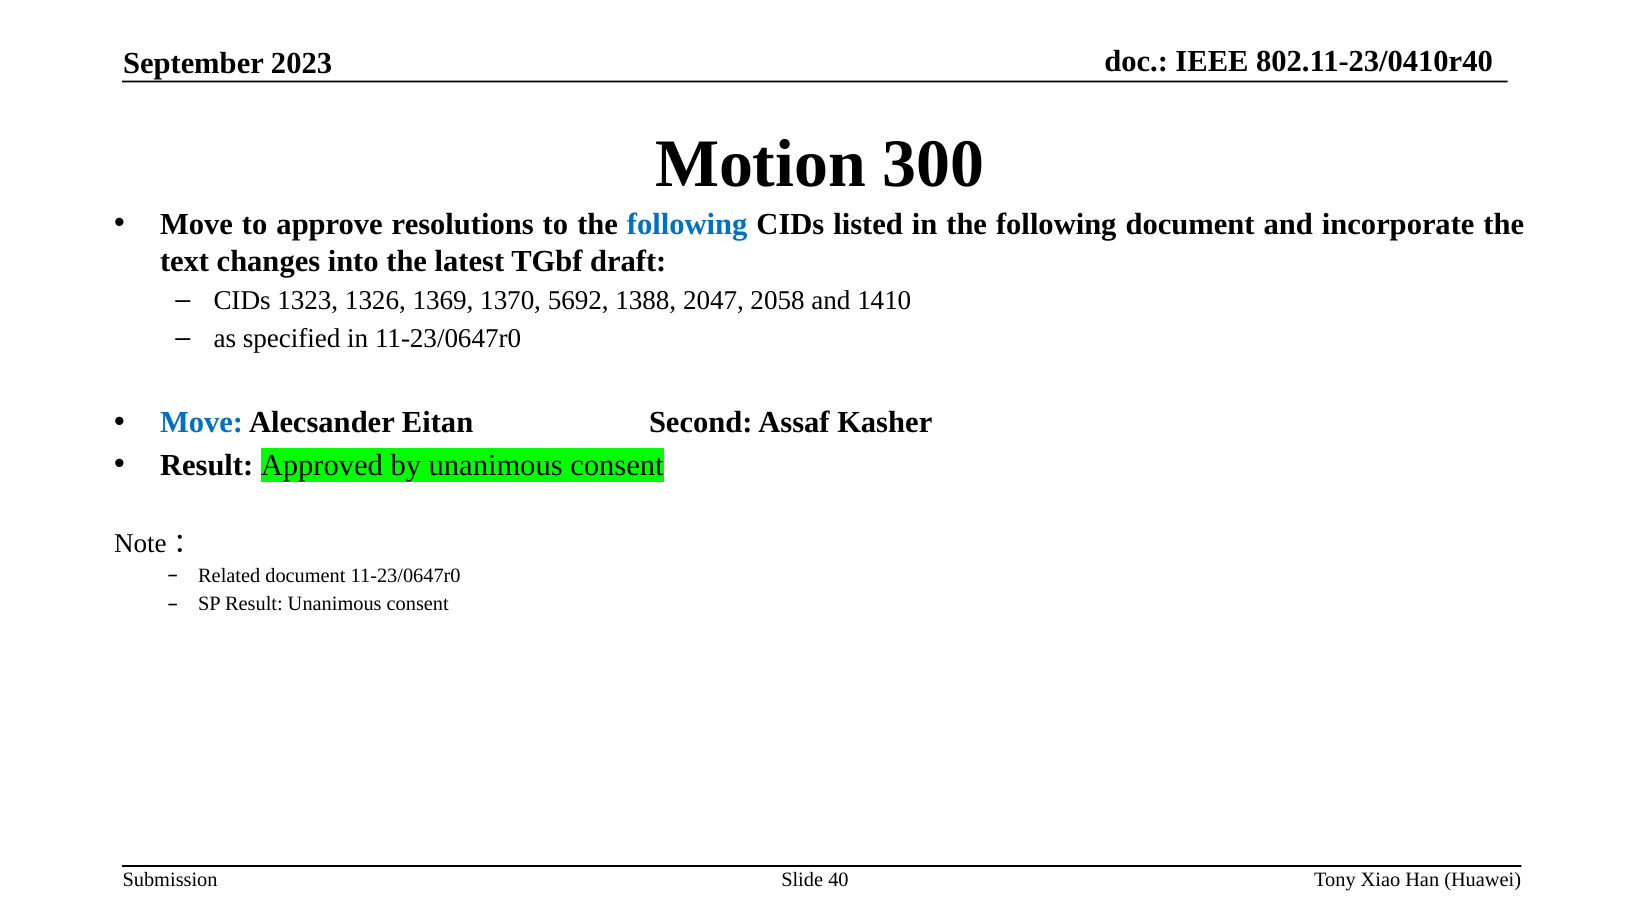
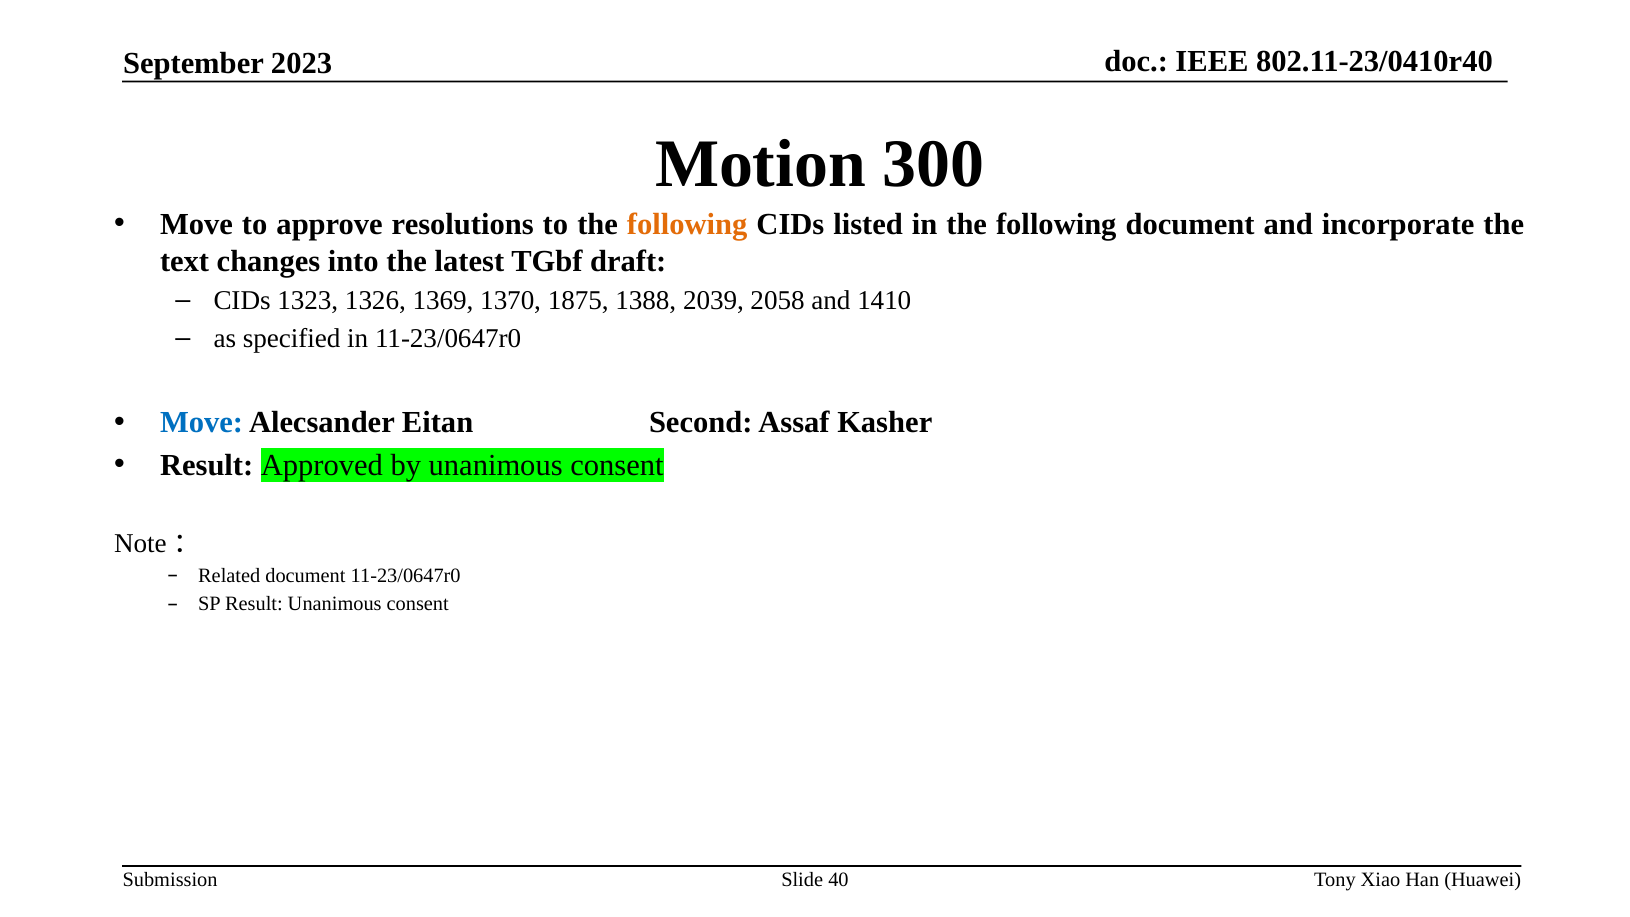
following at (687, 224) colour: blue -> orange
5692: 5692 -> 1875
2047: 2047 -> 2039
